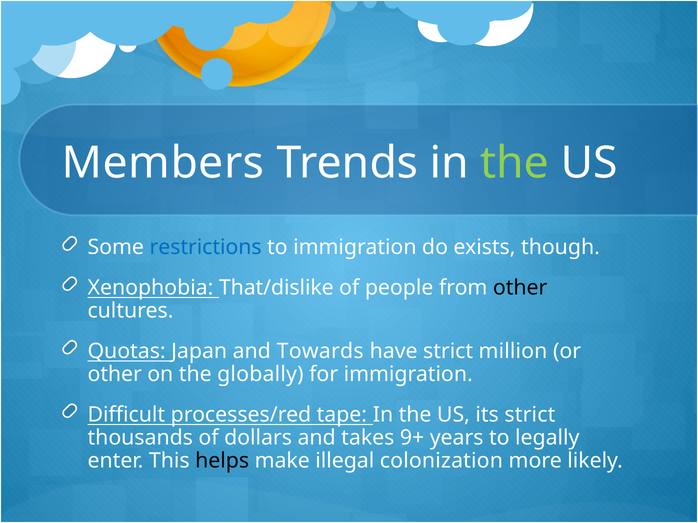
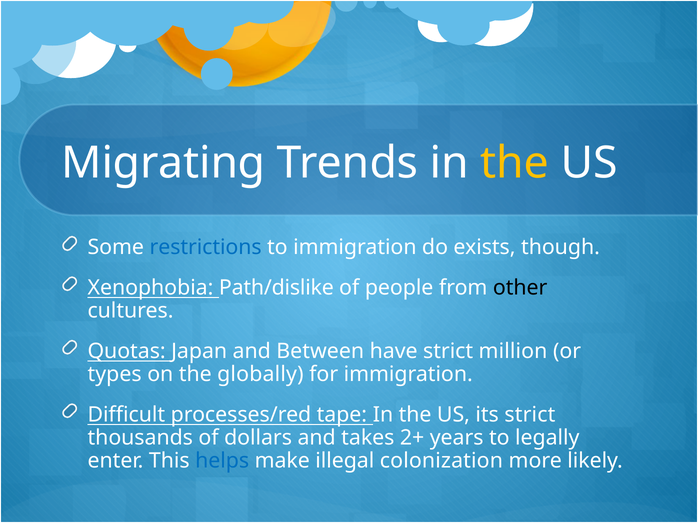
Members: Members -> Migrating
the at (515, 163) colour: light green -> yellow
That/dislike: That/dislike -> Path/dislike
Towards: Towards -> Between
other at (115, 375): other -> types
9+: 9+ -> 2+
helps colour: black -> blue
